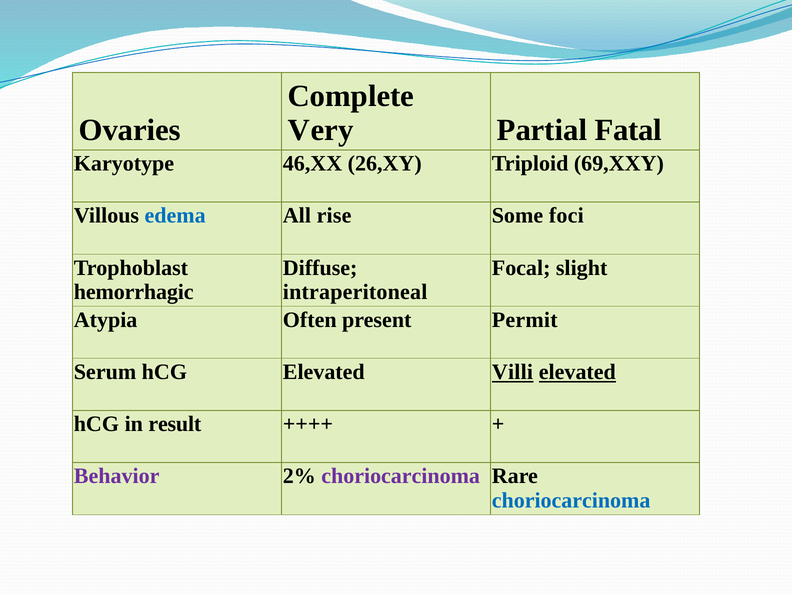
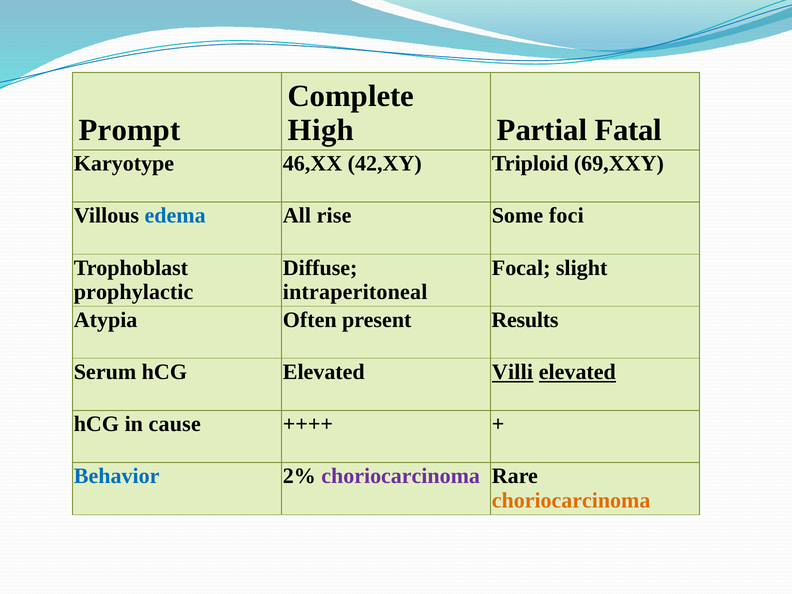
Ovaries: Ovaries -> Prompt
Very: Very -> High
26,XY: 26,XY -> 42,XY
hemorrhagic: hemorrhagic -> prophylactic
Permit: Permit -> Results
result: result -> cause
Behavior colour: purple -> blue
choriocarcinoma at (571, 501) colour: blue -> orange
